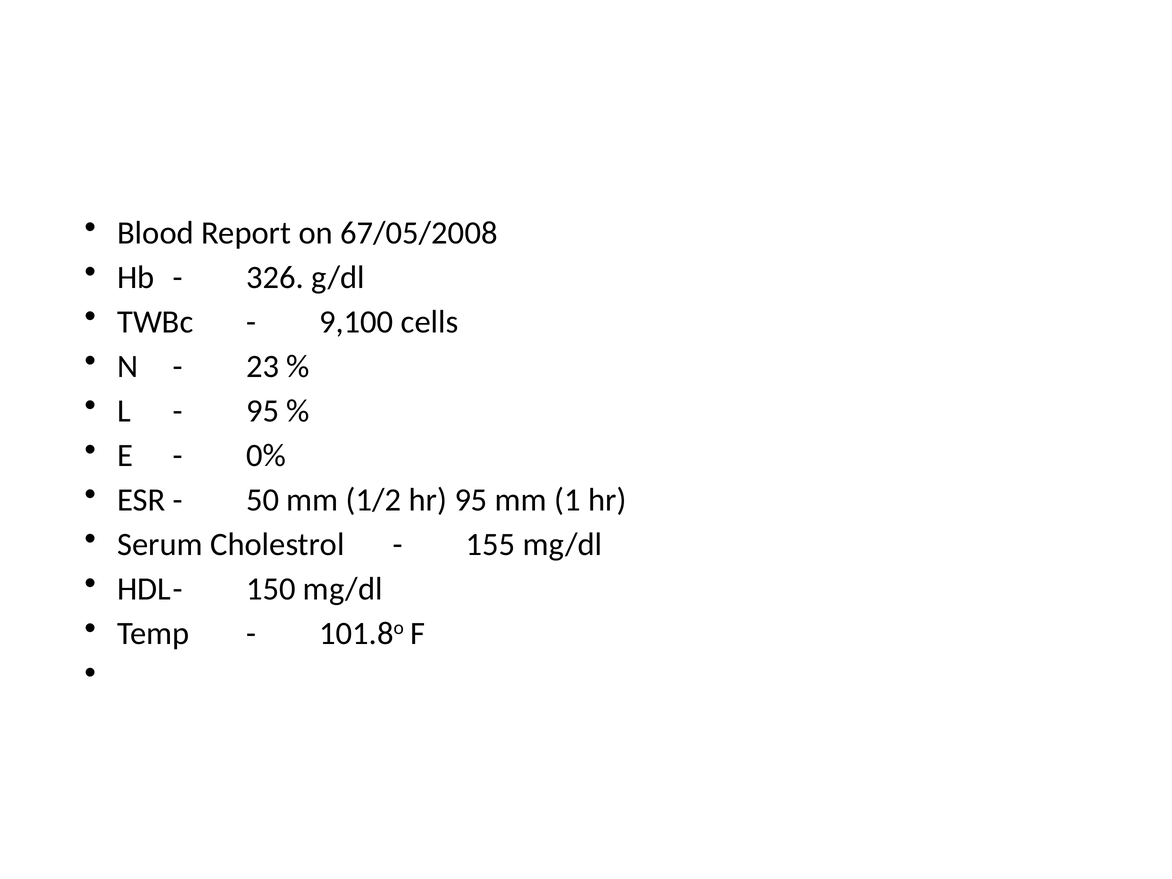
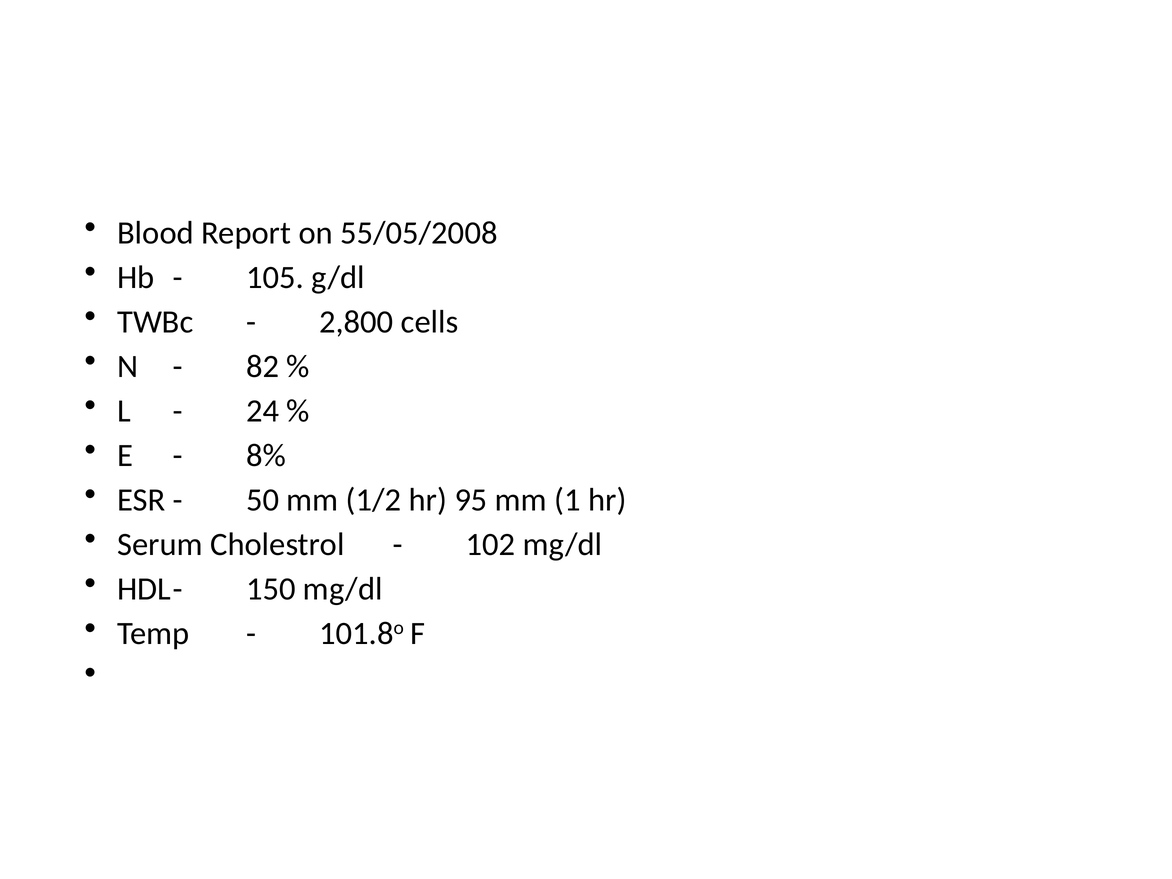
67/05/2008: 67/05/2008 -> 55/05/2008
326: 326 -> 105
9,100: 9,100 -> 2,800
23: 23 -> 82
95 at (263, 411): 95 -> 24
0%: 0% -> 8%
155: 155 -> 102
